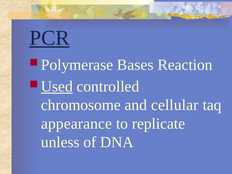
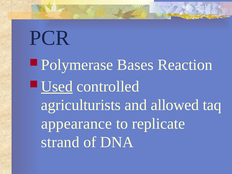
PCR underline: present -> none
chromosome: chromosome -> agriculturists
cellular: cellular -> allowed
unless: unless -> strand
